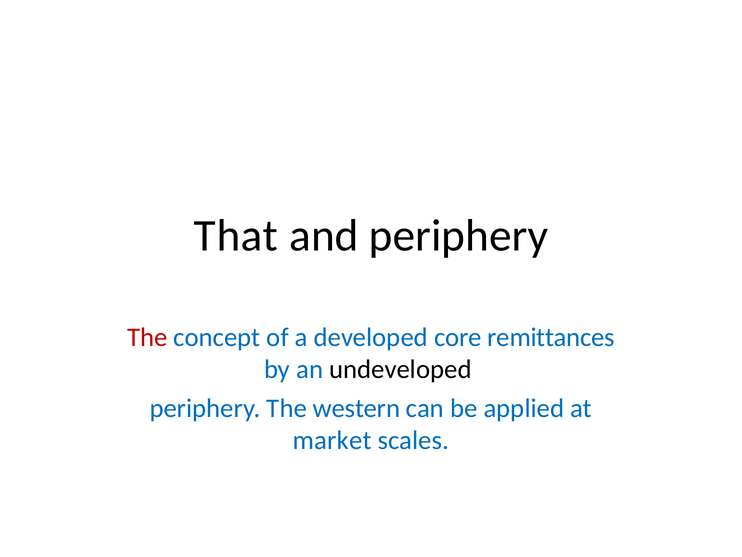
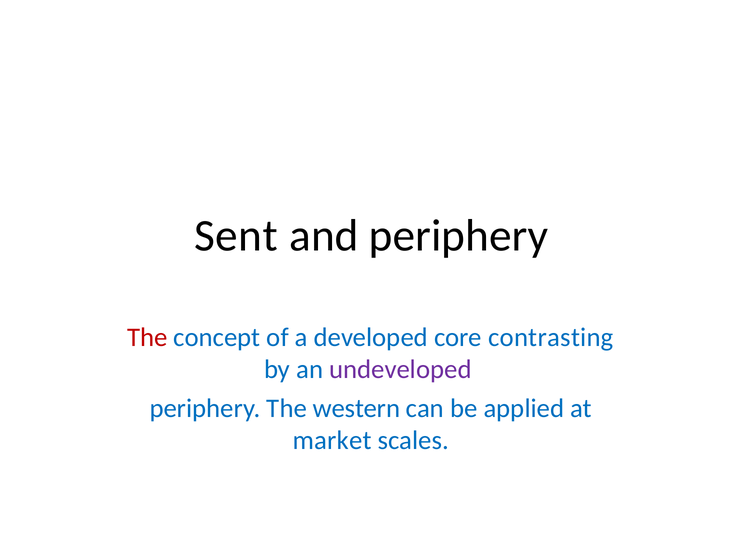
That: That -> Sent
remittances: remittances -> contrasting
undeveloped colour: black -> purple
